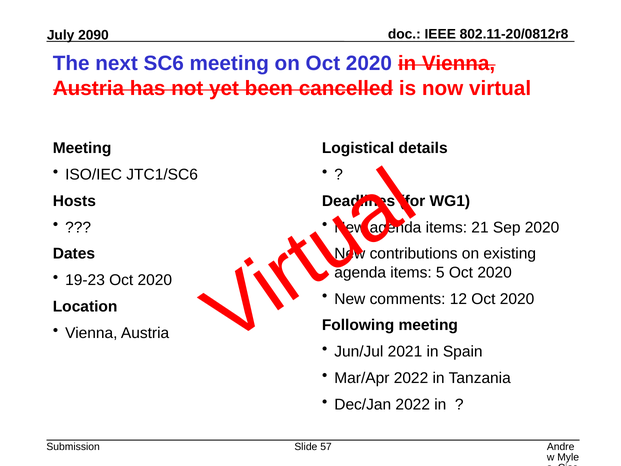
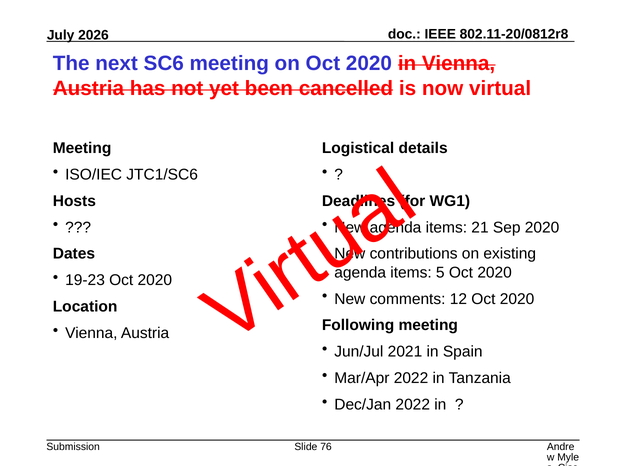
2090: 2090 -> 2026
57: 57 -> 76
